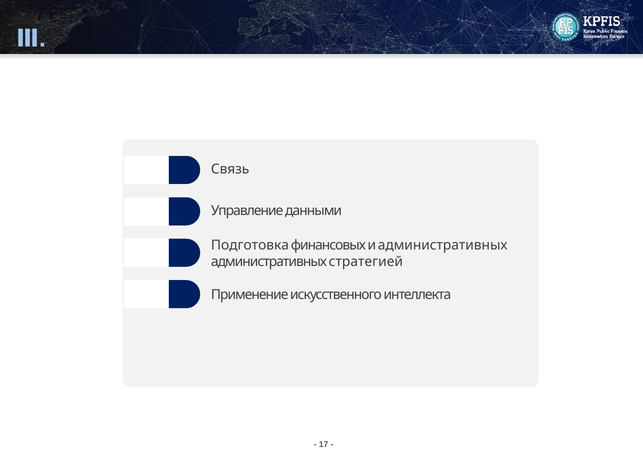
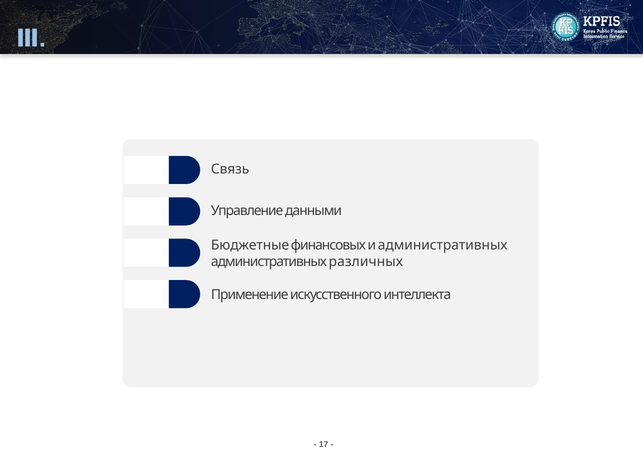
Подготовка: Подготовка -> Бюджетные
стратегией: стратегией -> различных
